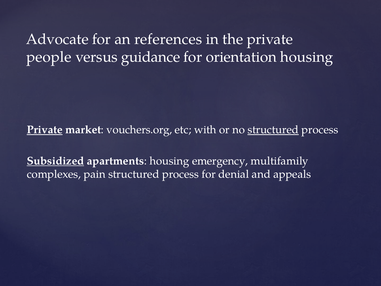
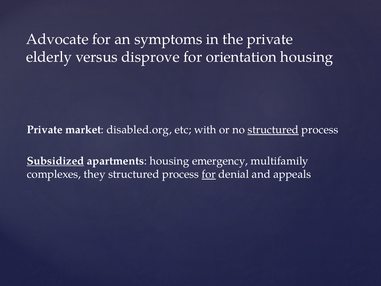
references: references -> symptoms
people: people -> elderly
guidance: guidance -> disprove
Private at (45, 130) underline: present -> none
vouchers.org: vouchers.org -> disabled.org
pain: pain -> they
for at (209, 174) underline: none -> present
